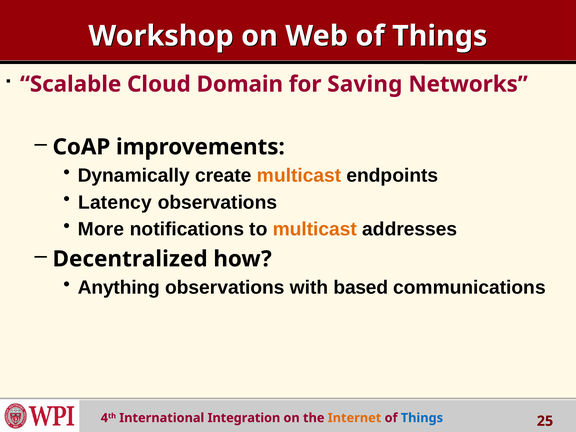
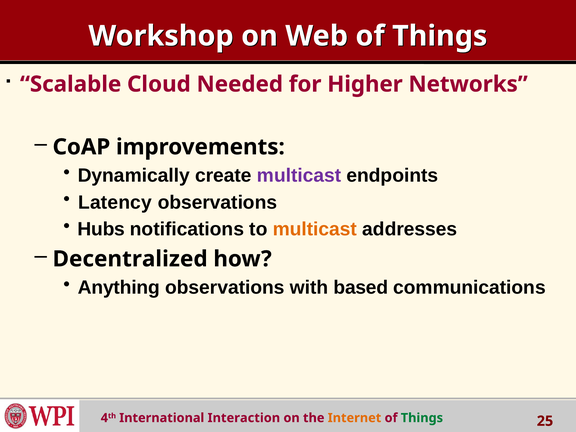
Domain: Domain -> Needed
Saving: Saving -> Higher
multicast at (299, 176) colour: orange -> purple
More: More -> Hubs
Integration: Integration -> Interaction
Things at (422, 418) colour: blue -> green
